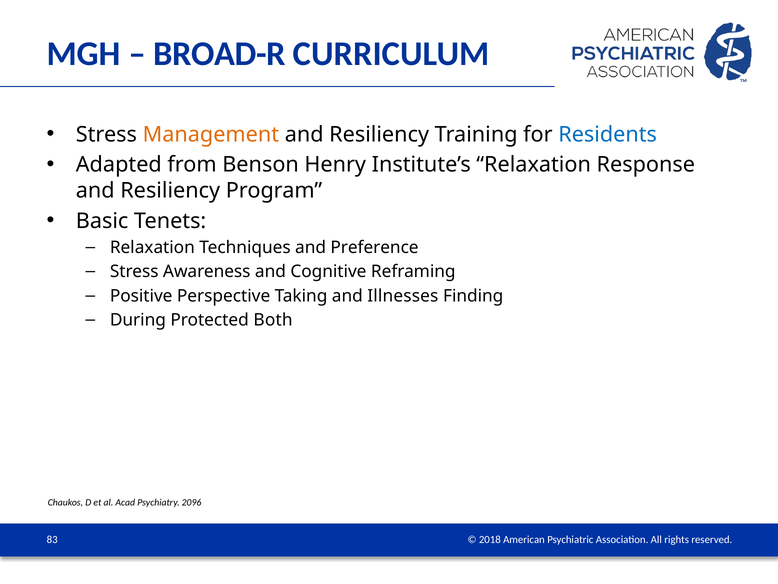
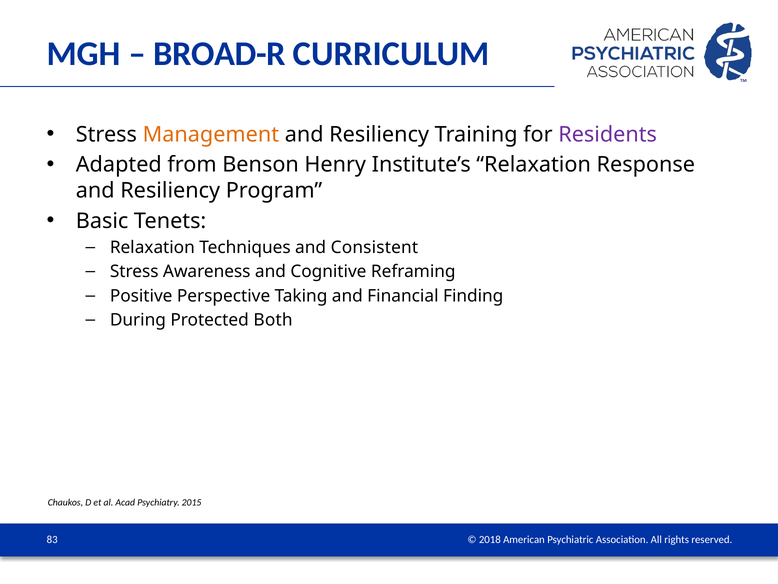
Residents colour: blue -> purple
Preference: Preference -> Consistent
Illnesses: Illnesses -> Financial
2096: 2096 -> 2015
